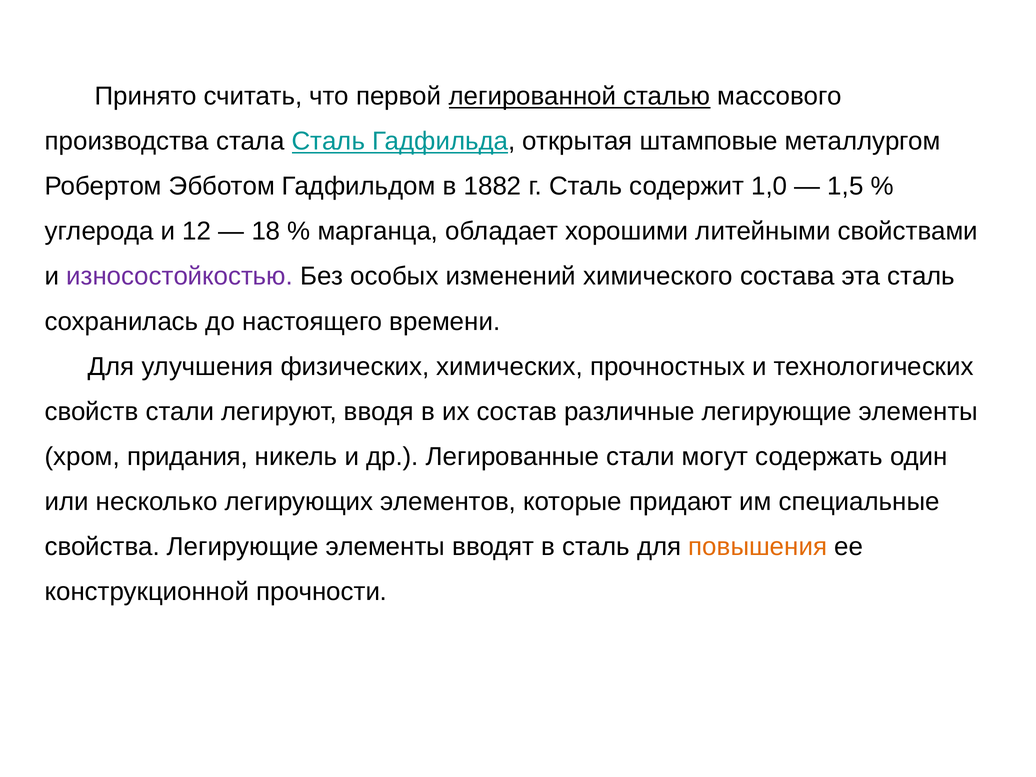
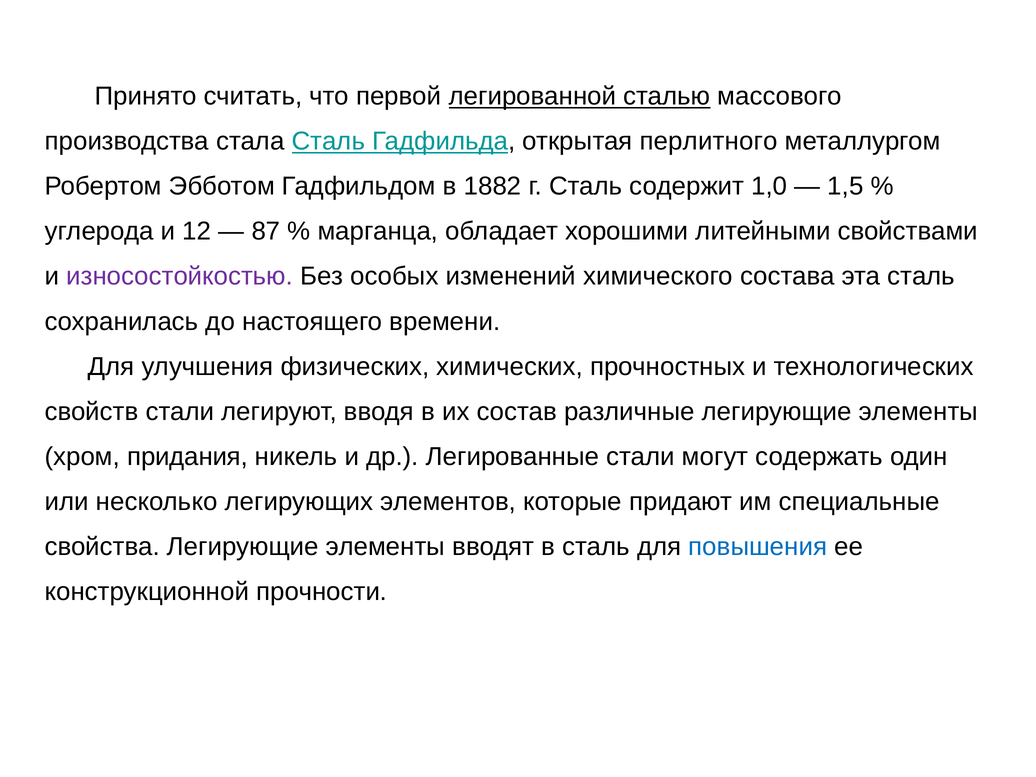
штамповые: штамповые -> перлитного
18: 18 -> 87
повышения colour: orange -> blue
